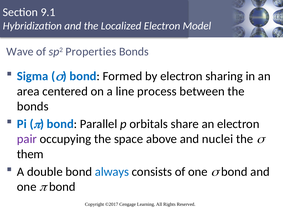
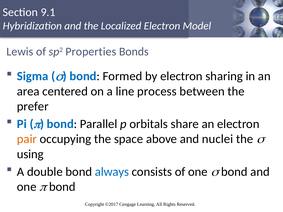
Wave: Wave -> Lewis
bonds at (33, 106): bonds -> prefer
pair colour: purple -> orange
them: them -> using
